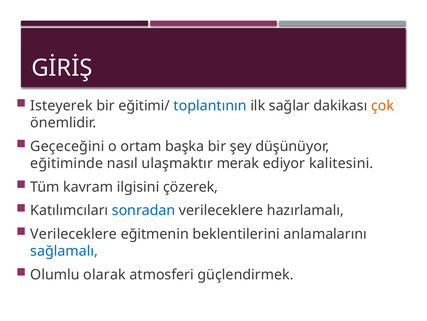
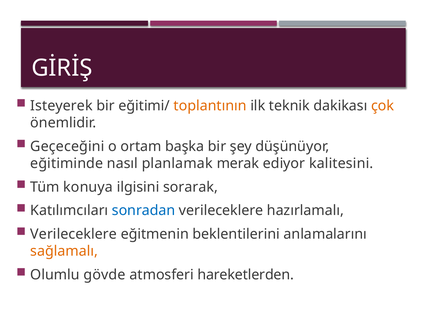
toplantının colour: blue -> orange
sağlar: sağlar -> teknik
ulaşmaktır: ulaşmaktır -> planlamak
kavram: kavram -> konuya
çözerek: çözerek -> sorarak
sağlamalı colour: blue -> orange
olarak: olarak -> gövde
güçlendirmek: güçlendirmek -> hareketlerden
